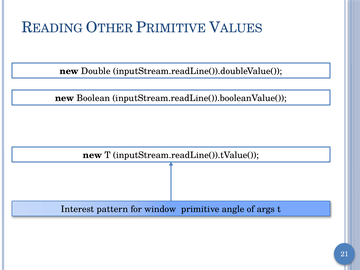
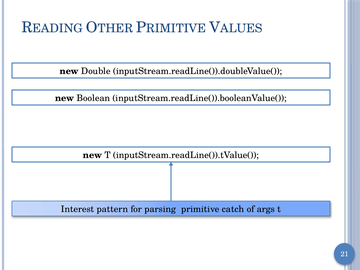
window: window -> parsing
angle: angle -> catch
